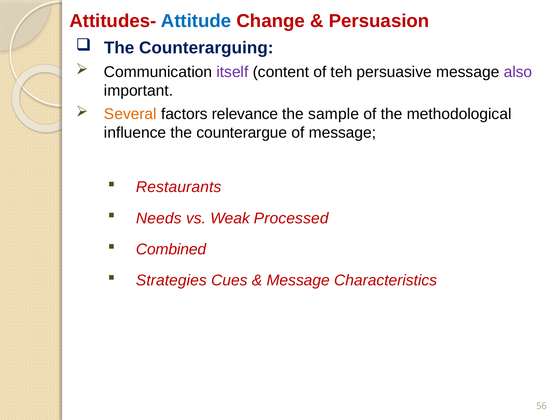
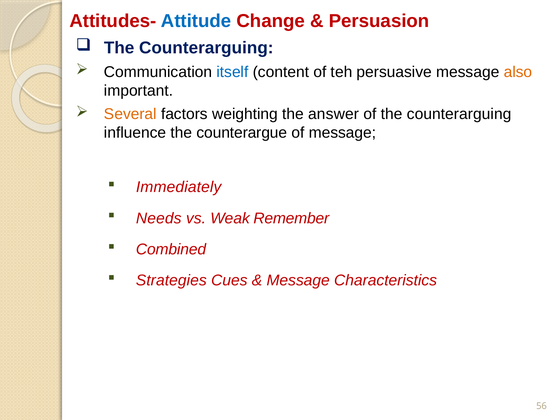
itself colour: purple -> blue
also colour: purple -> orange
relevance: relevance -> weighting
sample: sample -> answer
of the methodological: methodological -> counterarguing
Restaurants: Restaurants -> Immediately
Processed: Processed -> Remember
